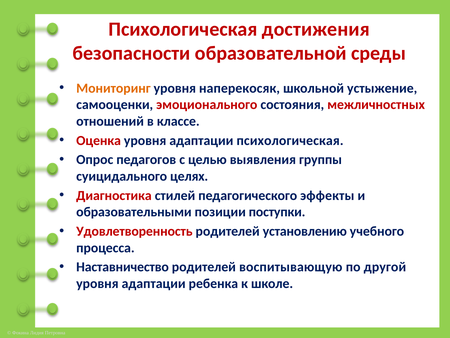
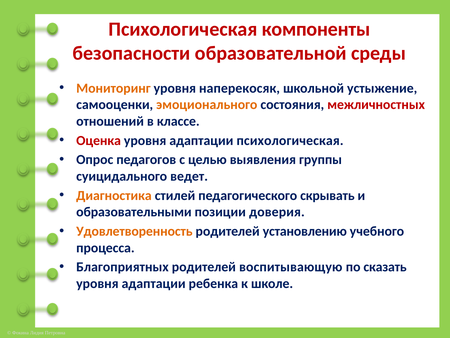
достижения: достижения -> компоненты
эмоционального colour: red -> orange
целях: целях -> ведет
Диагностика colour: red -> orange
эффекты: эффекты -> скрывать
поступки: поступки -> доверия
Удовлетворенность colour: red -> orange
Наставничество: Наставничество -> Благоприятных
другой: другой -> сказать
